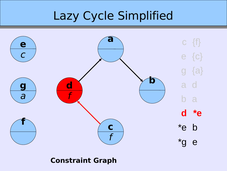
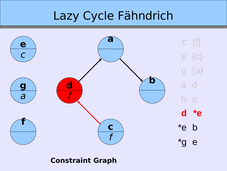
Simplified: Simplified -> Fähndrich
